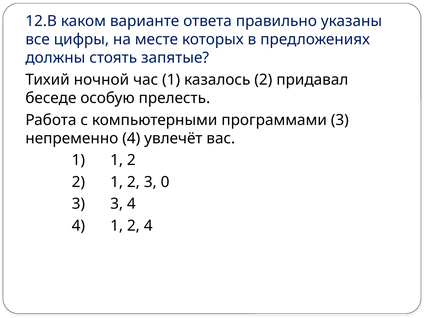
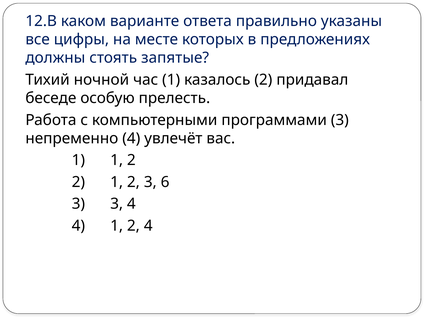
0: 0 -> 6
